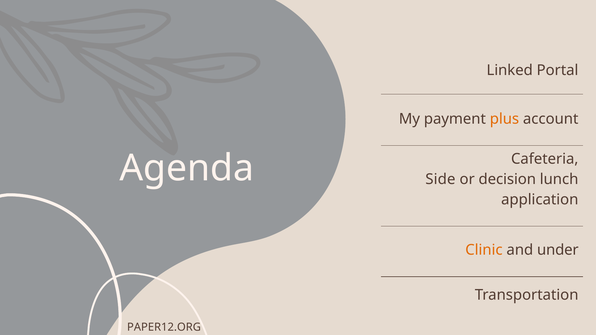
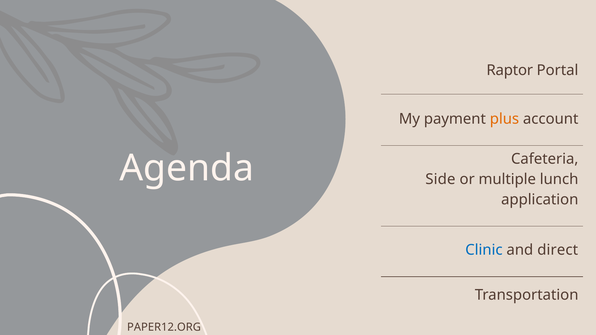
Linked: Linked -> Raptor
decision: decision -> multiple
Clinic colour: orange -> blue
under: under -> direct
